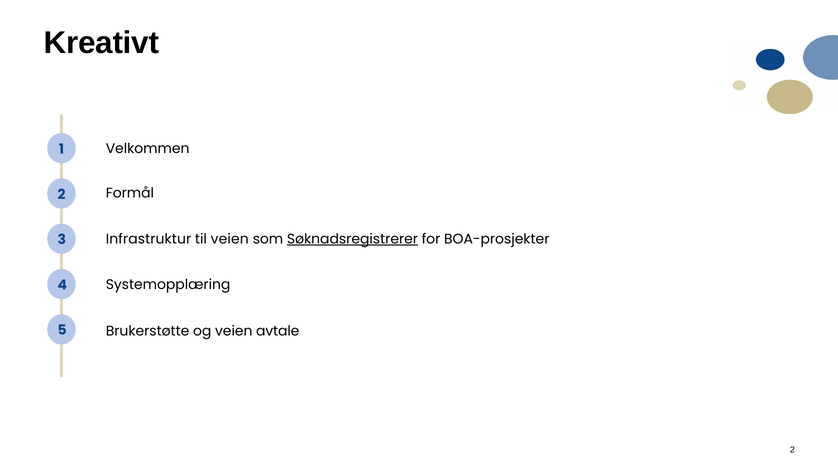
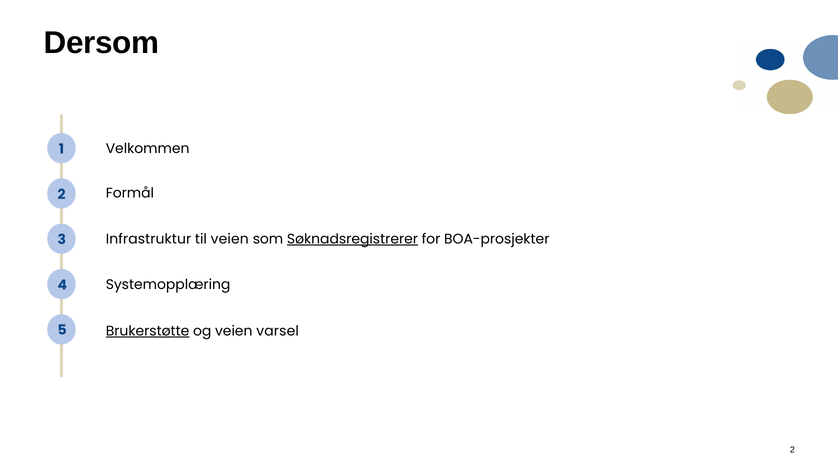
Kreativt: Kreativt -> Dersom
Brukerstøtte underline: none -> present
avtale: avtale -> varsel
